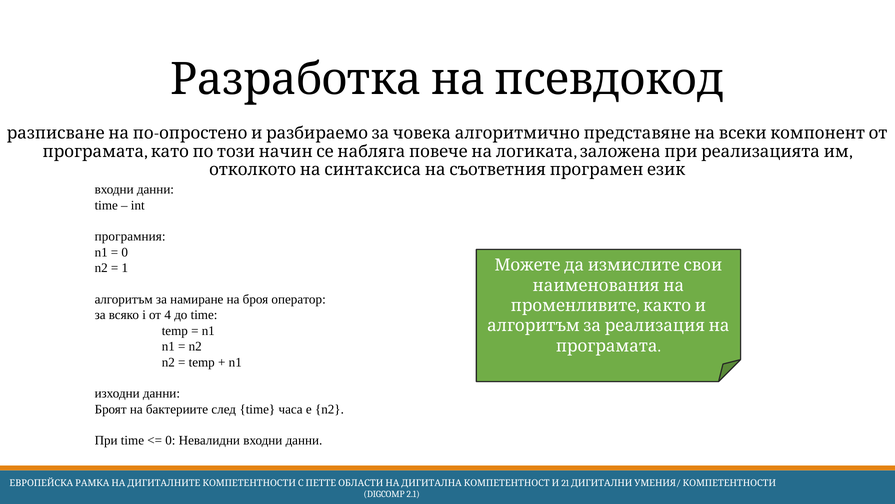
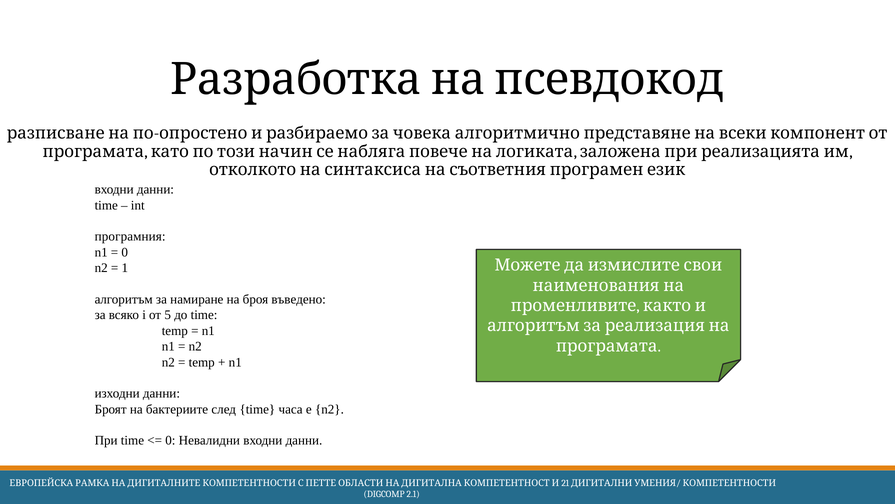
оператор: оператор -> въведено
4: 4 -> 5
